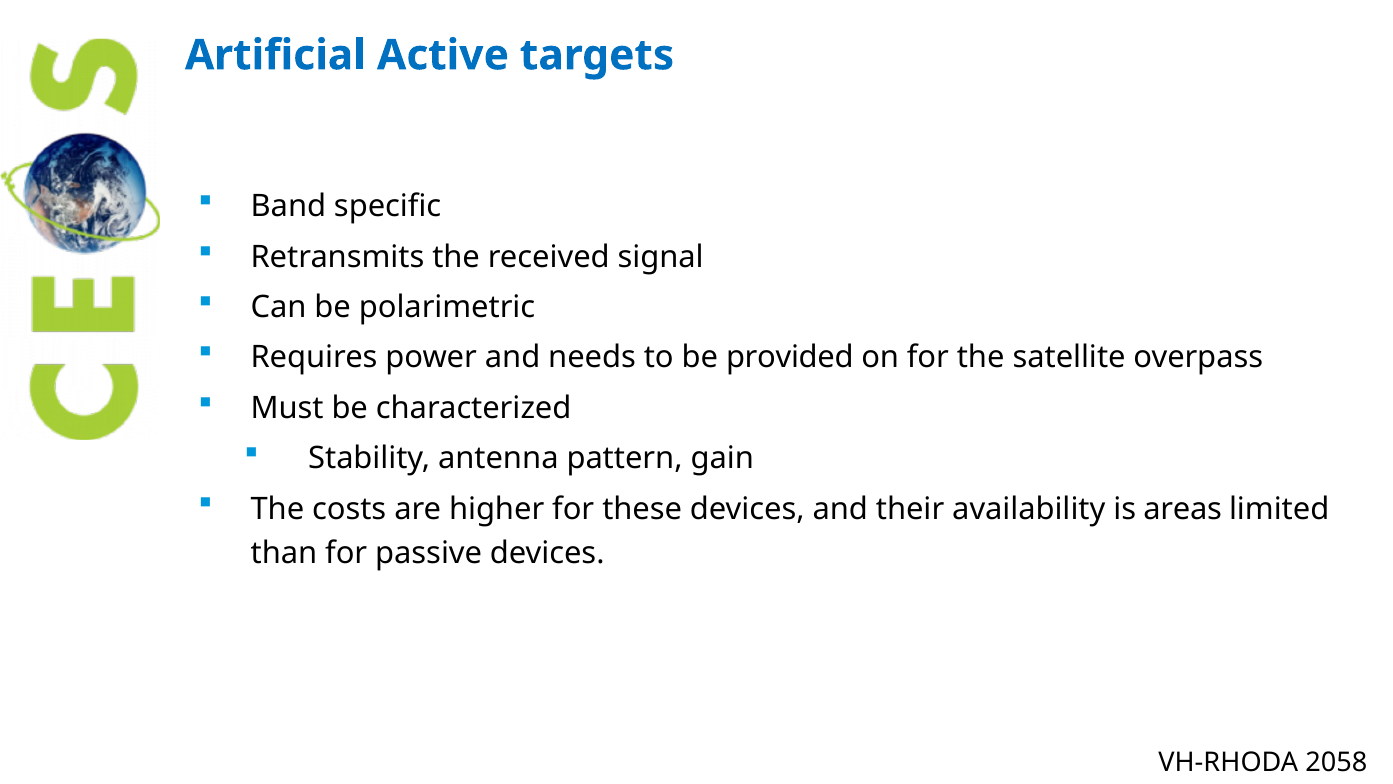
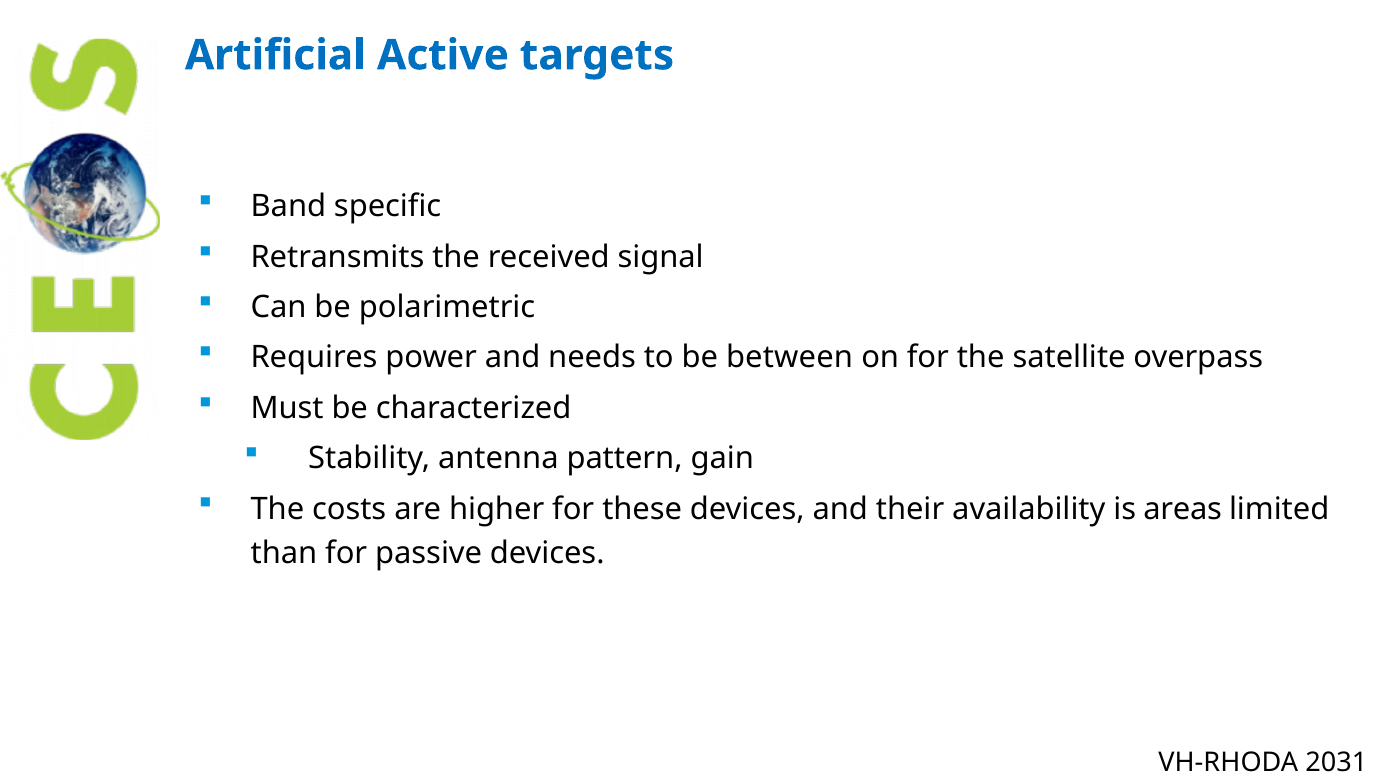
provided: provided -> between
2058: 2058 -> 2031
